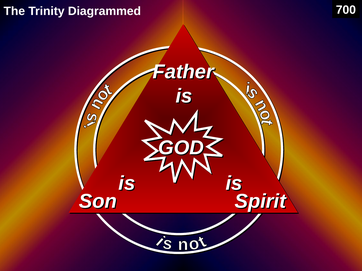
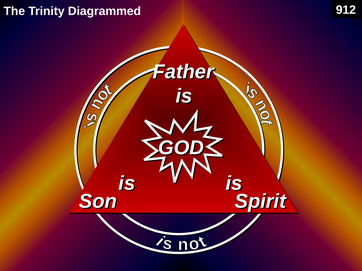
700: 700 -> 912
